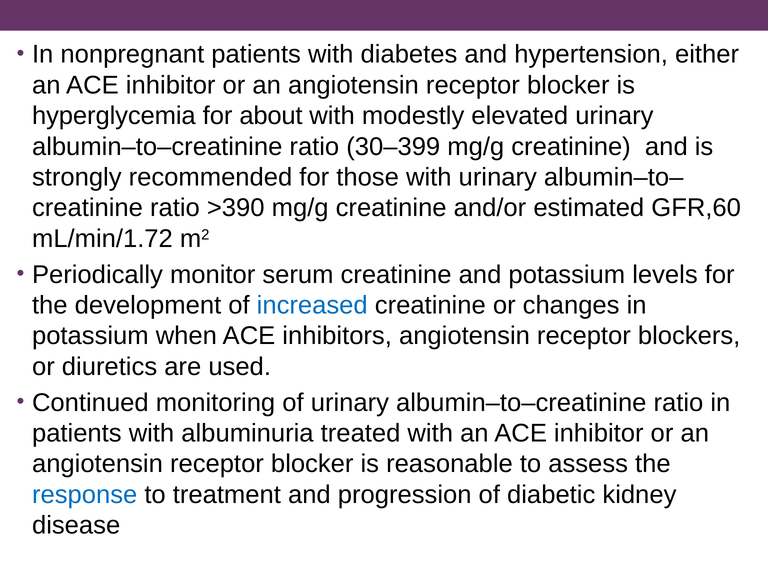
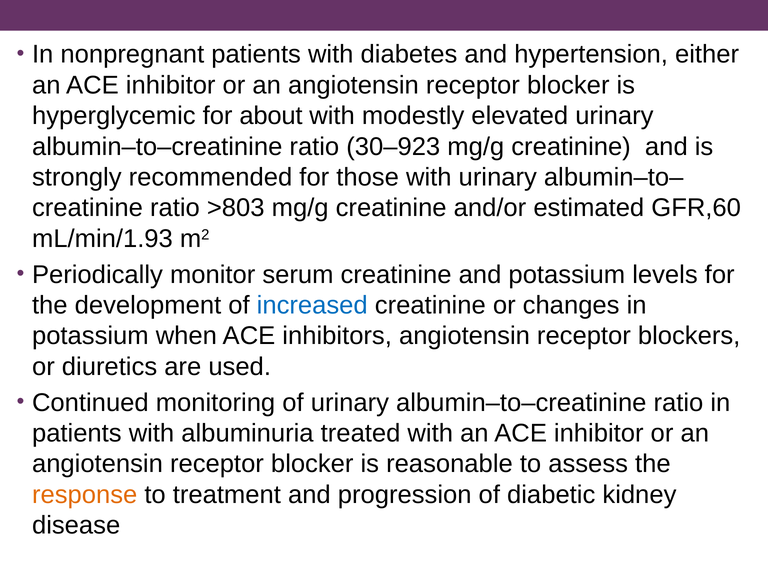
hyperglycemia: hyperglycemia -> hyperglycemic
30–399: 30–399 -> 30–923
>390: >390 -> >803
mL/min/1.72: mL/min/1.72 -> mL/min/1.93
response colour: blue -> orange
